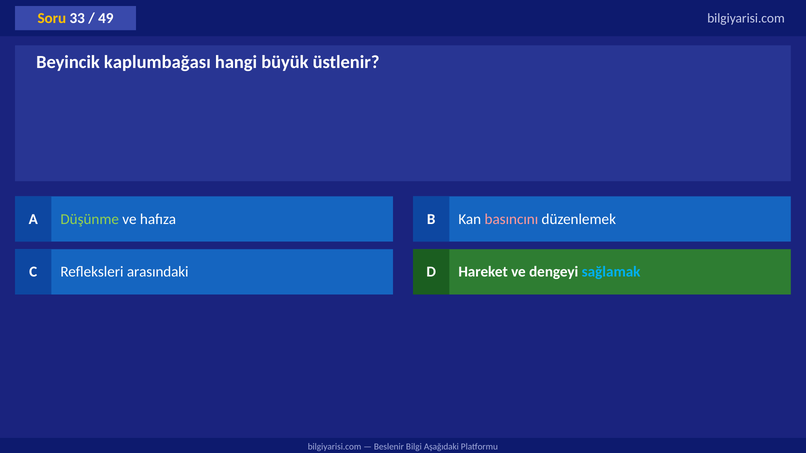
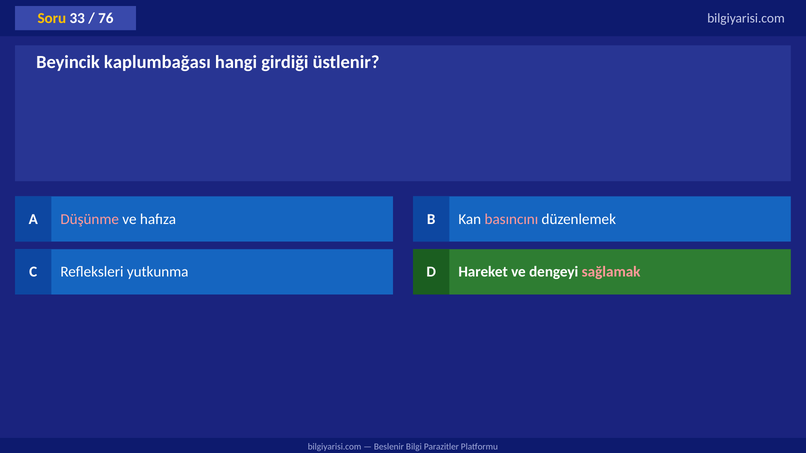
49: 49 -> 76
büyük: büyük -> girdiği
Düşünme colour: light green -> pink
arasındaki: arasındaki -> yutkunma
sağlamak colour: light blue -> pink
Aşağıdaki: Aşağıdaki -> Parazitler
